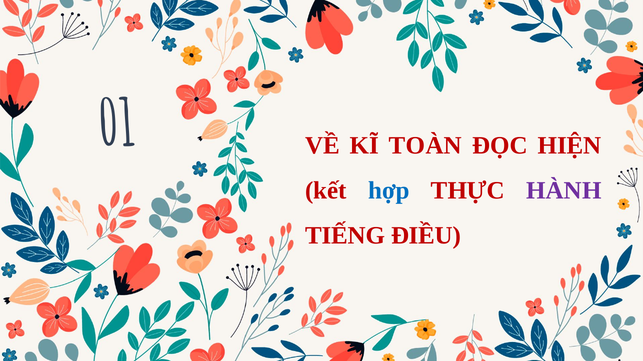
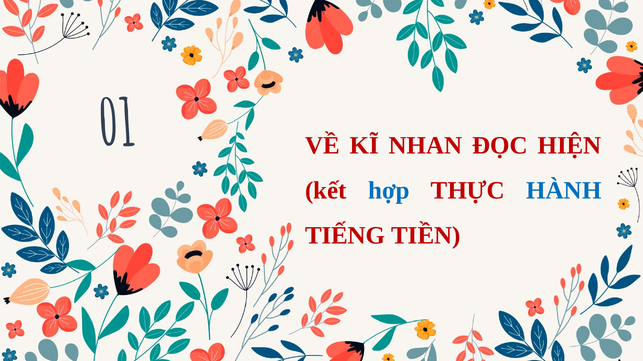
TOÀN: TOÀN -> NHAN
HÀNH colour: purple -> blue
ĐIỀU: ĐIỀU -> TIỀN
